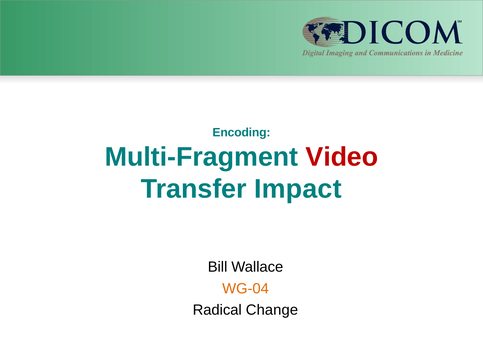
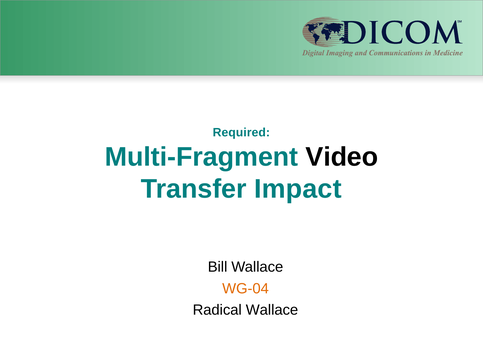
Encoding: Encoding -> Required
Video colour: red -> black
Radical Change: Change -> Wallace
